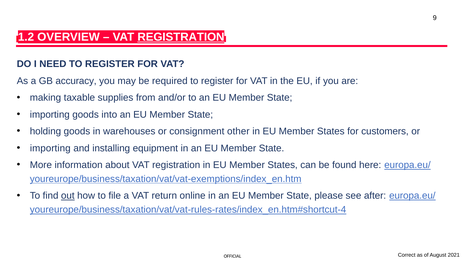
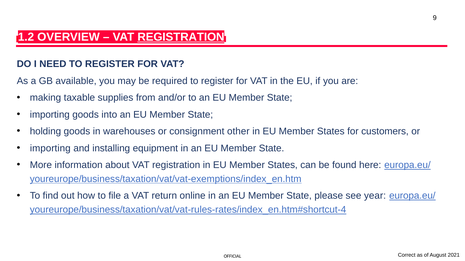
accuracy: accuracy -> available
out underline: present -> none
after: after -> year
